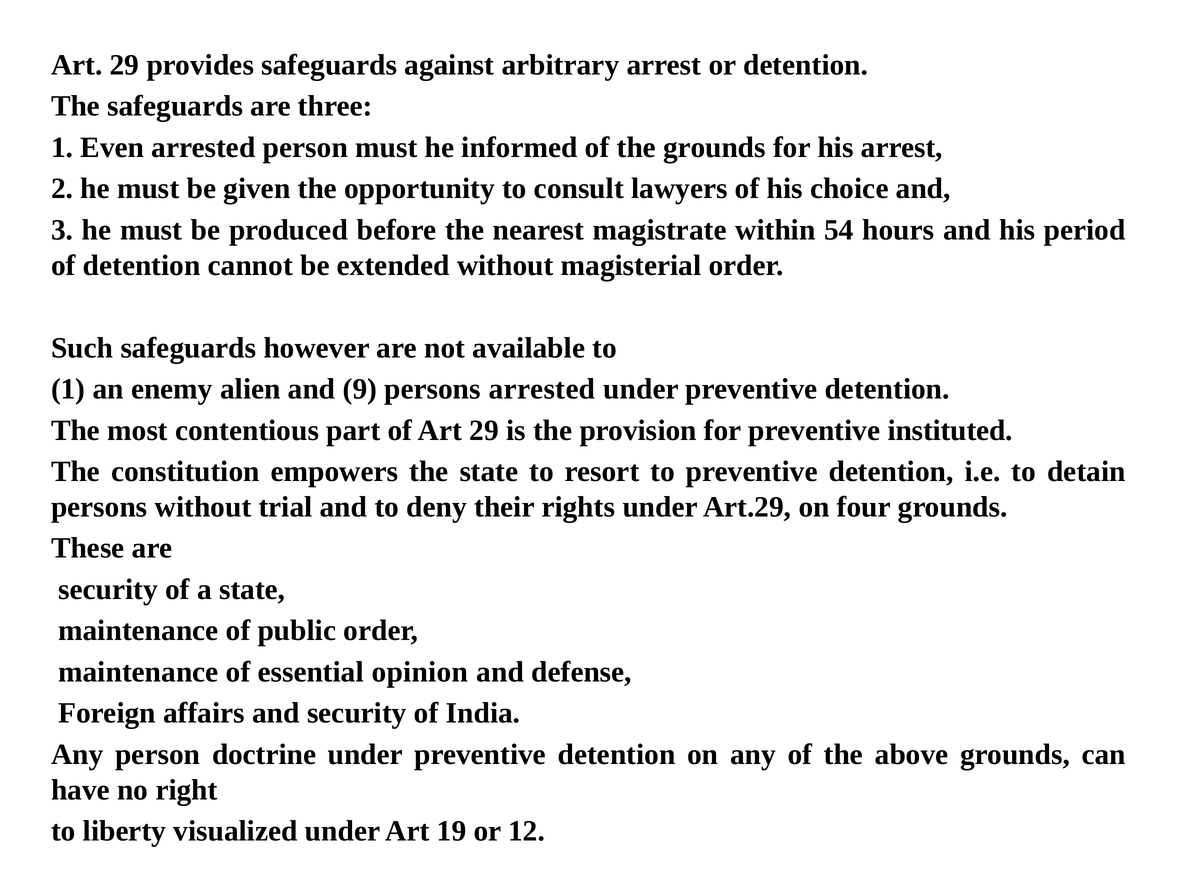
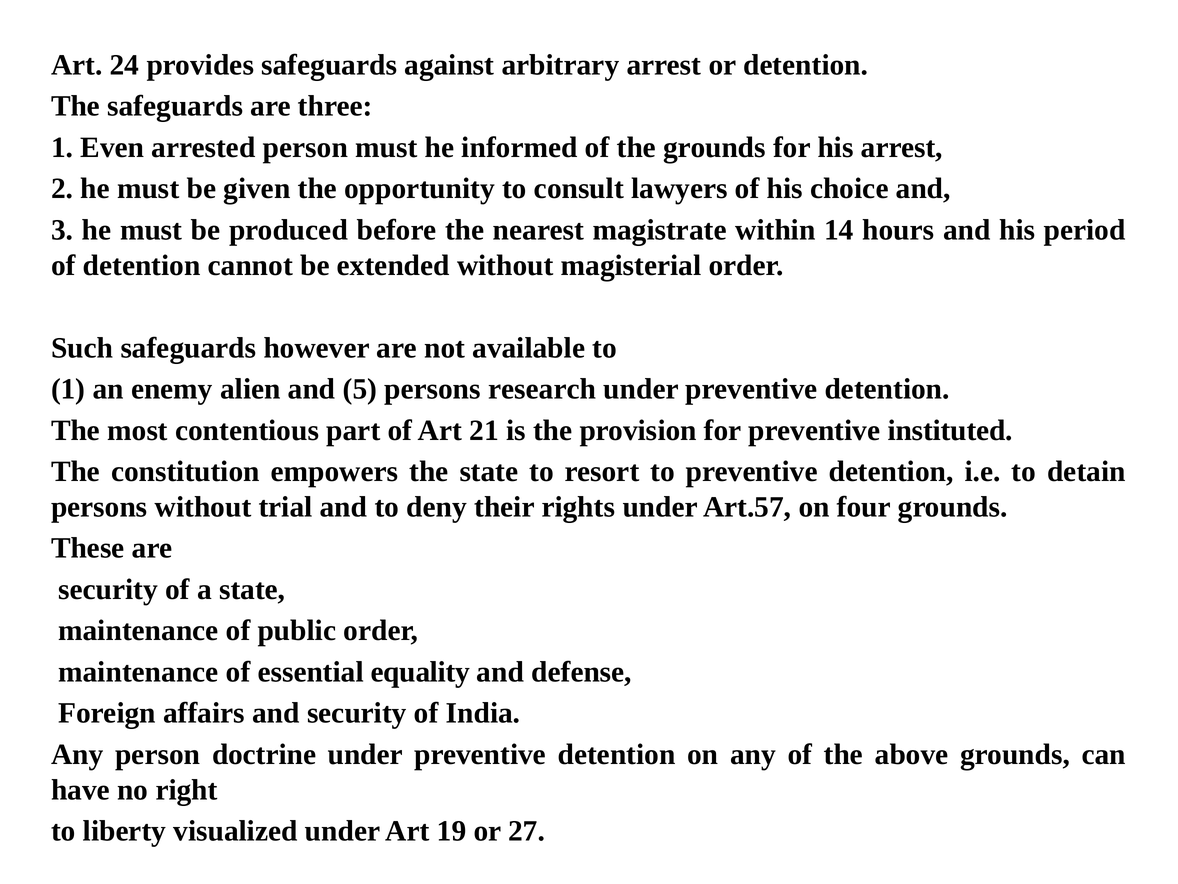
29 at (124, 65): 29 -> 24
54: 54 -> 14
9: 9 -> 5
persons arrested: arrested -> research
of Art 29: 29 -> 21
Art.29: Art.29 -> Art.57
opinion: opinion -> equality
12: 12 -> 27
